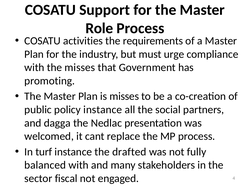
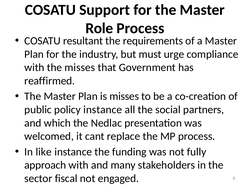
activities: activities -> resultant
promoting: promoting -> reaffirmed
dagga: dagga -> which
turf: turf -> like
drafted: drafted -> funding
balanced: balanced -> approach
